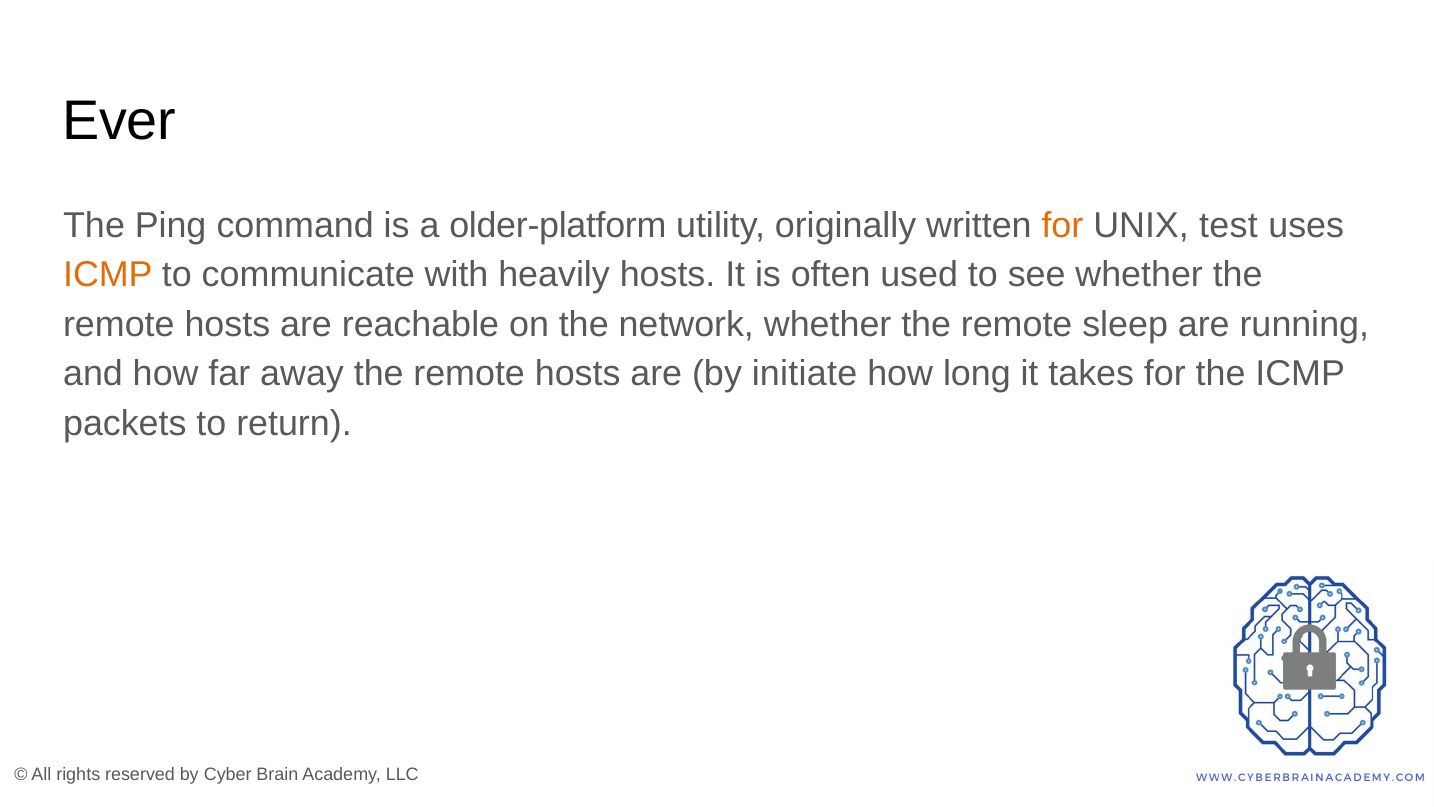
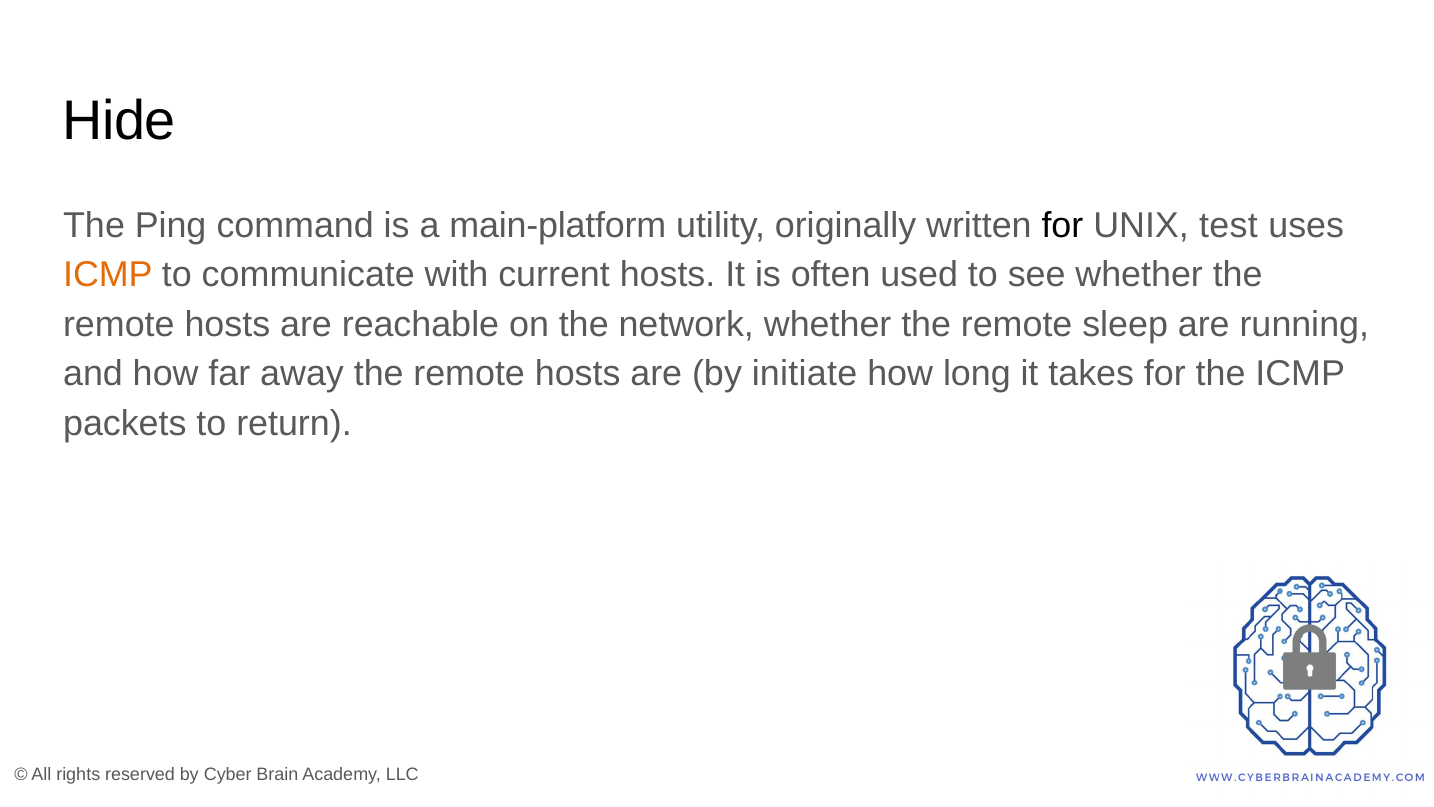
Ever: Ever -> Hide
older-platform: older-platform -> main-platform
for at (1062, 226) colour: orange -> black
heavily: heavily -> current
